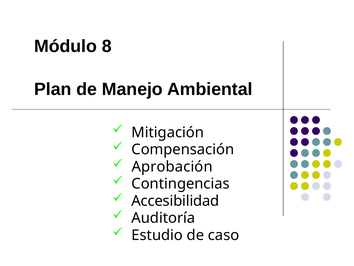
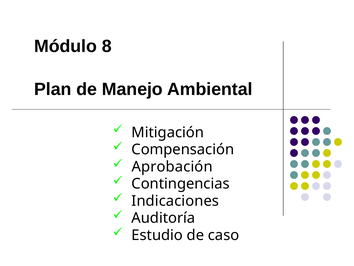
Accesibilidad: Accesibilidad -> Indicaciones
